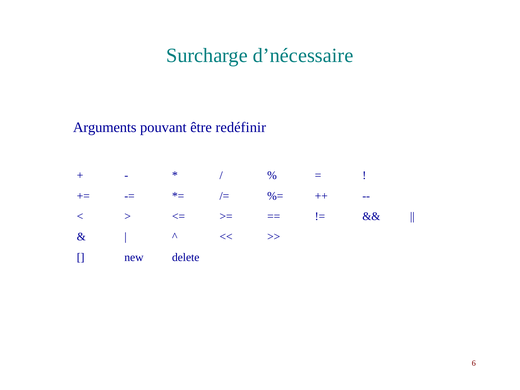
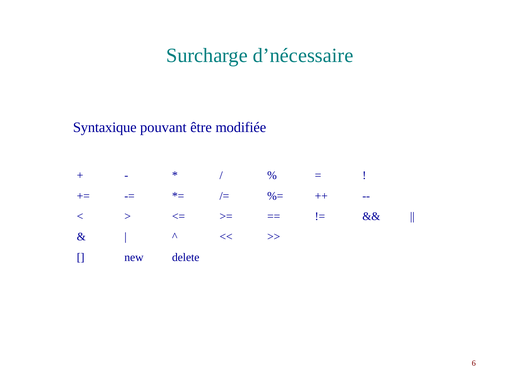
Arguments: Arguments -> Syntaxique
redéfinir: redéfinir -> modifiée
